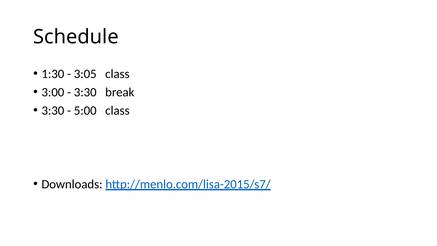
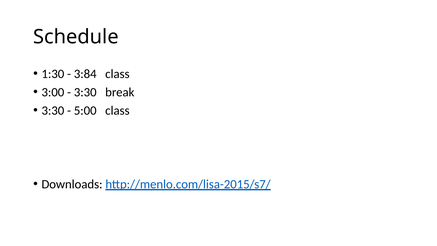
3:05: 3:05 -> 3:84
